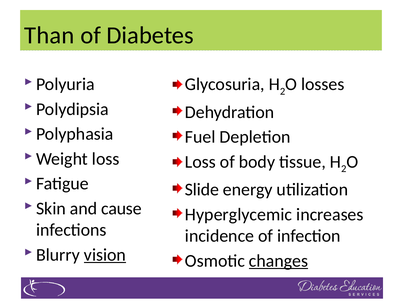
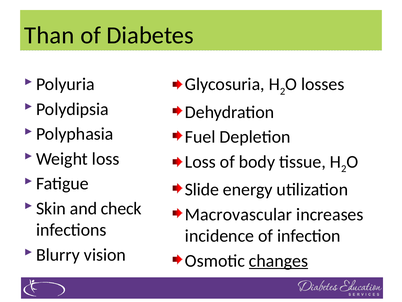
cause: cause -> check
Hyperglycemic: Hyperglycemic -> Macrovascular
vision underline: present -> none
